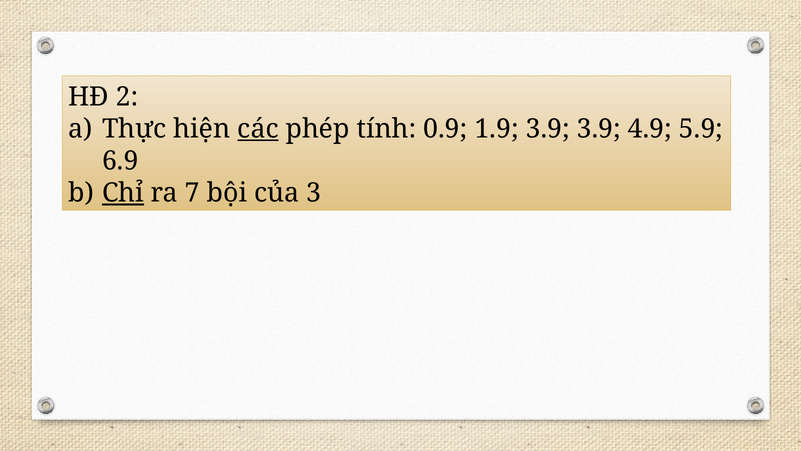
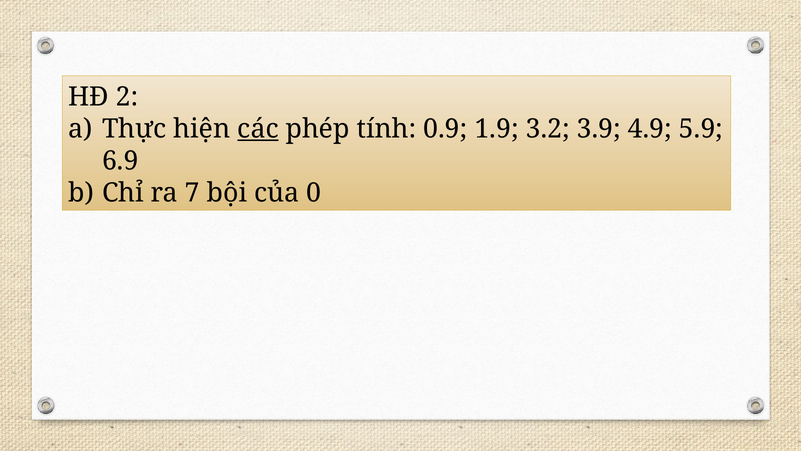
1.9 3.9: 3.9 -> 3.2
Chỉ underline: present -> none
3: 3 -> 0
